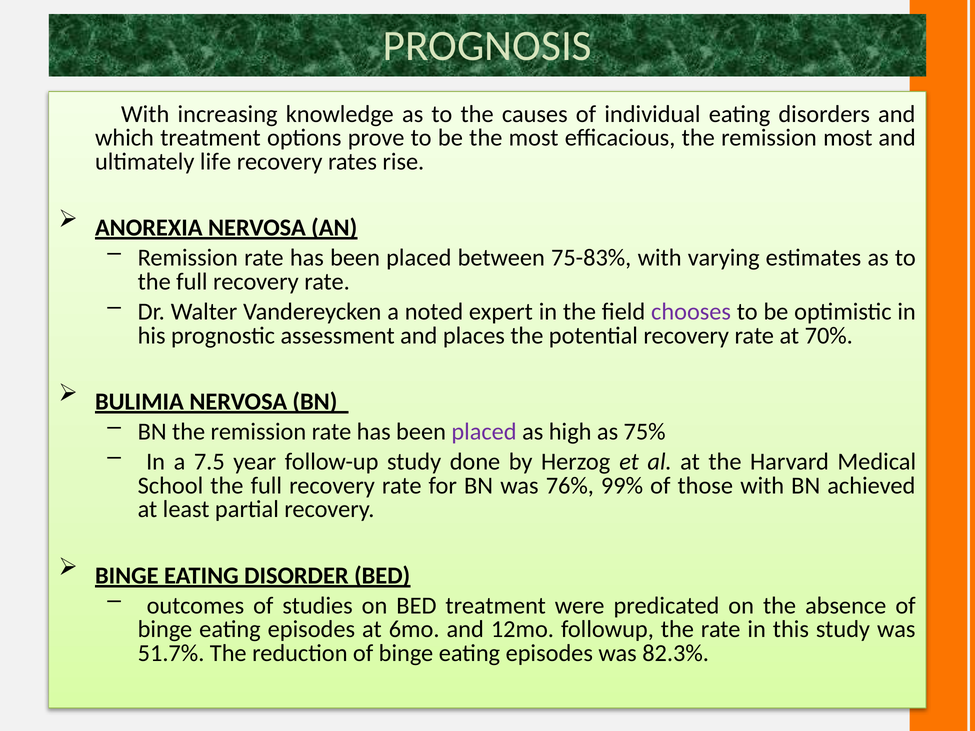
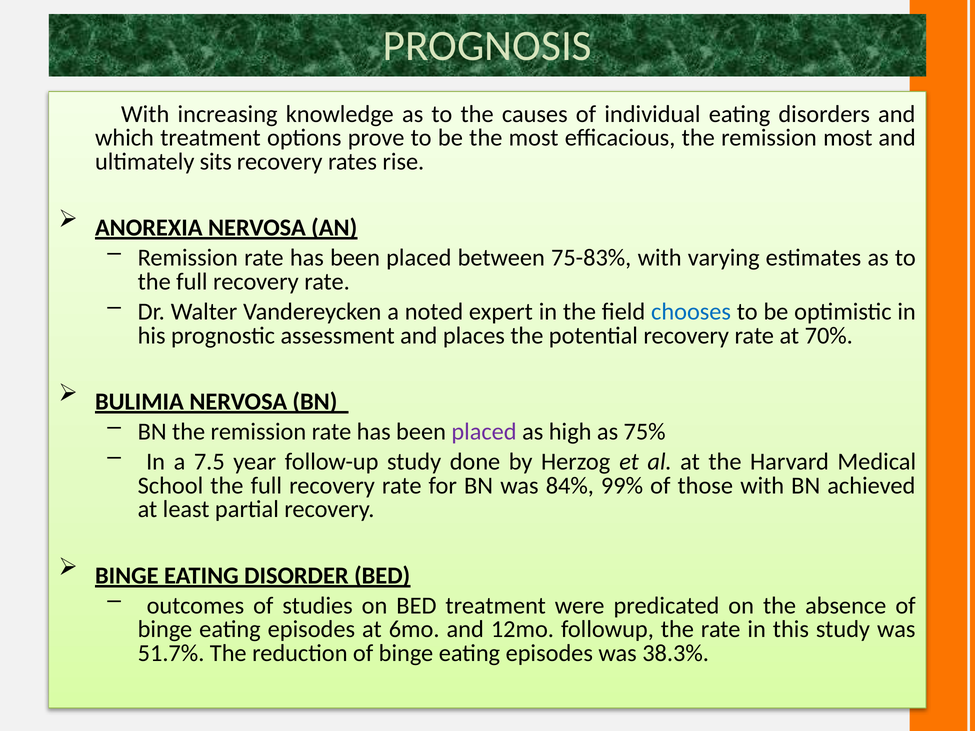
life: life -> sits
chooses colour: purple -> blue
76%: 76% -> 84%
82.3%: 82.3% -> 38.3%
